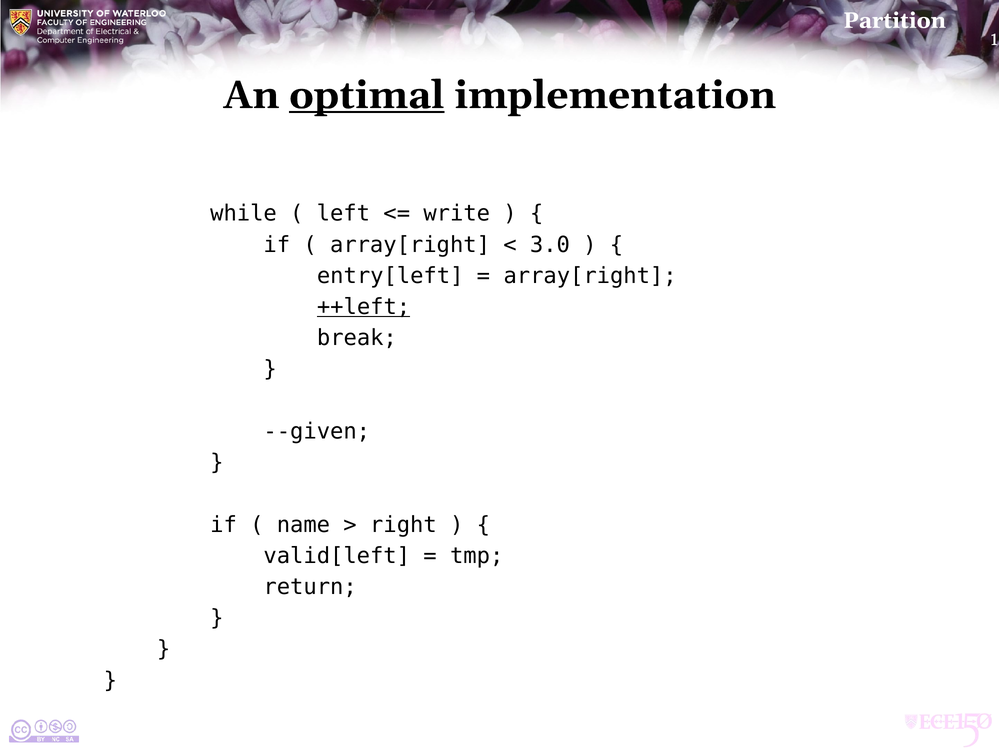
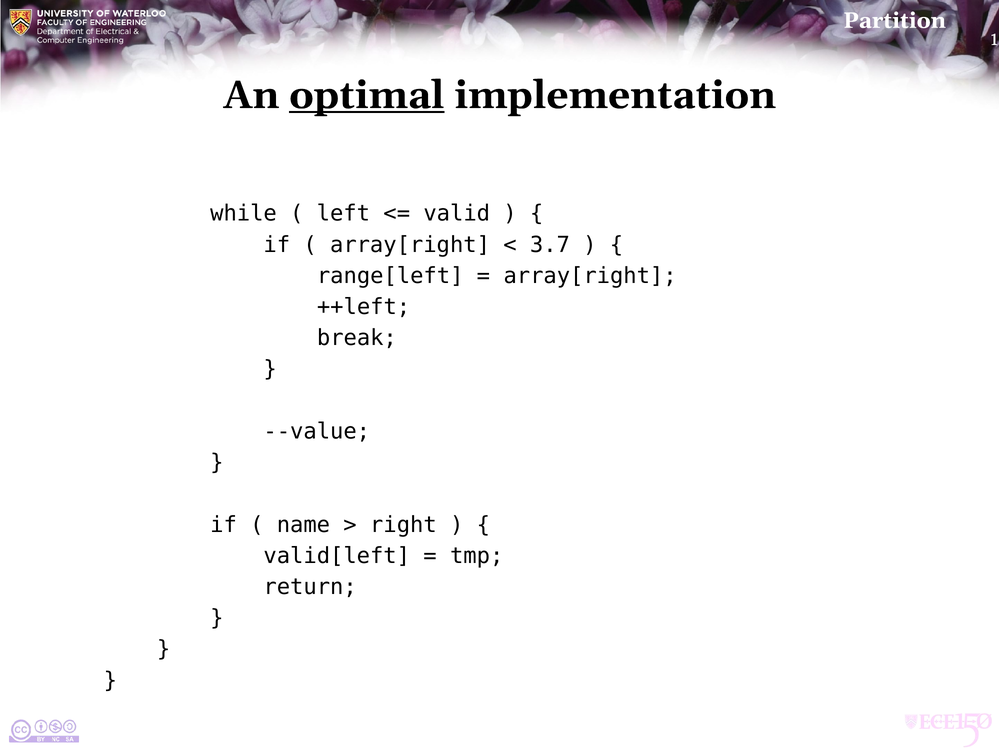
write: write -> valid
3.0: 3.0 -> 3.7
entry[left: entry[left -> range[left
++left underline: present -> none
--given: --given -> --value
